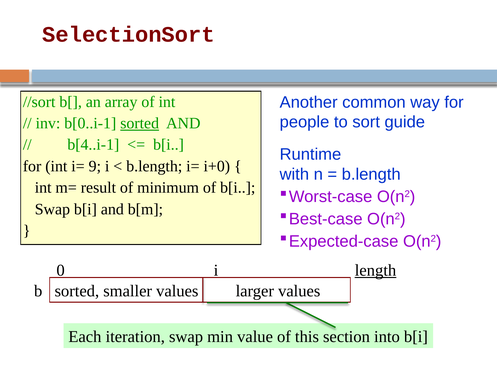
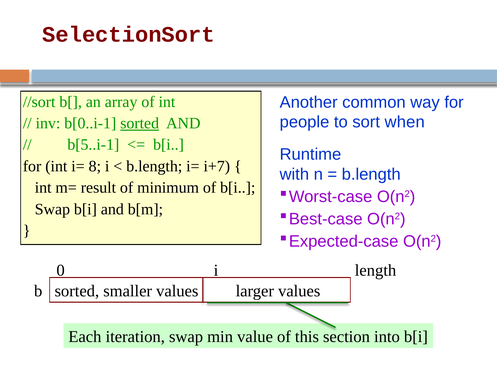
guide: guide -> when
b[4..i-1: b[4..i-1 -> b[5..i-1
9: 9 -> 8
i+0: i+0 -> i+7
length underline: present -> none
